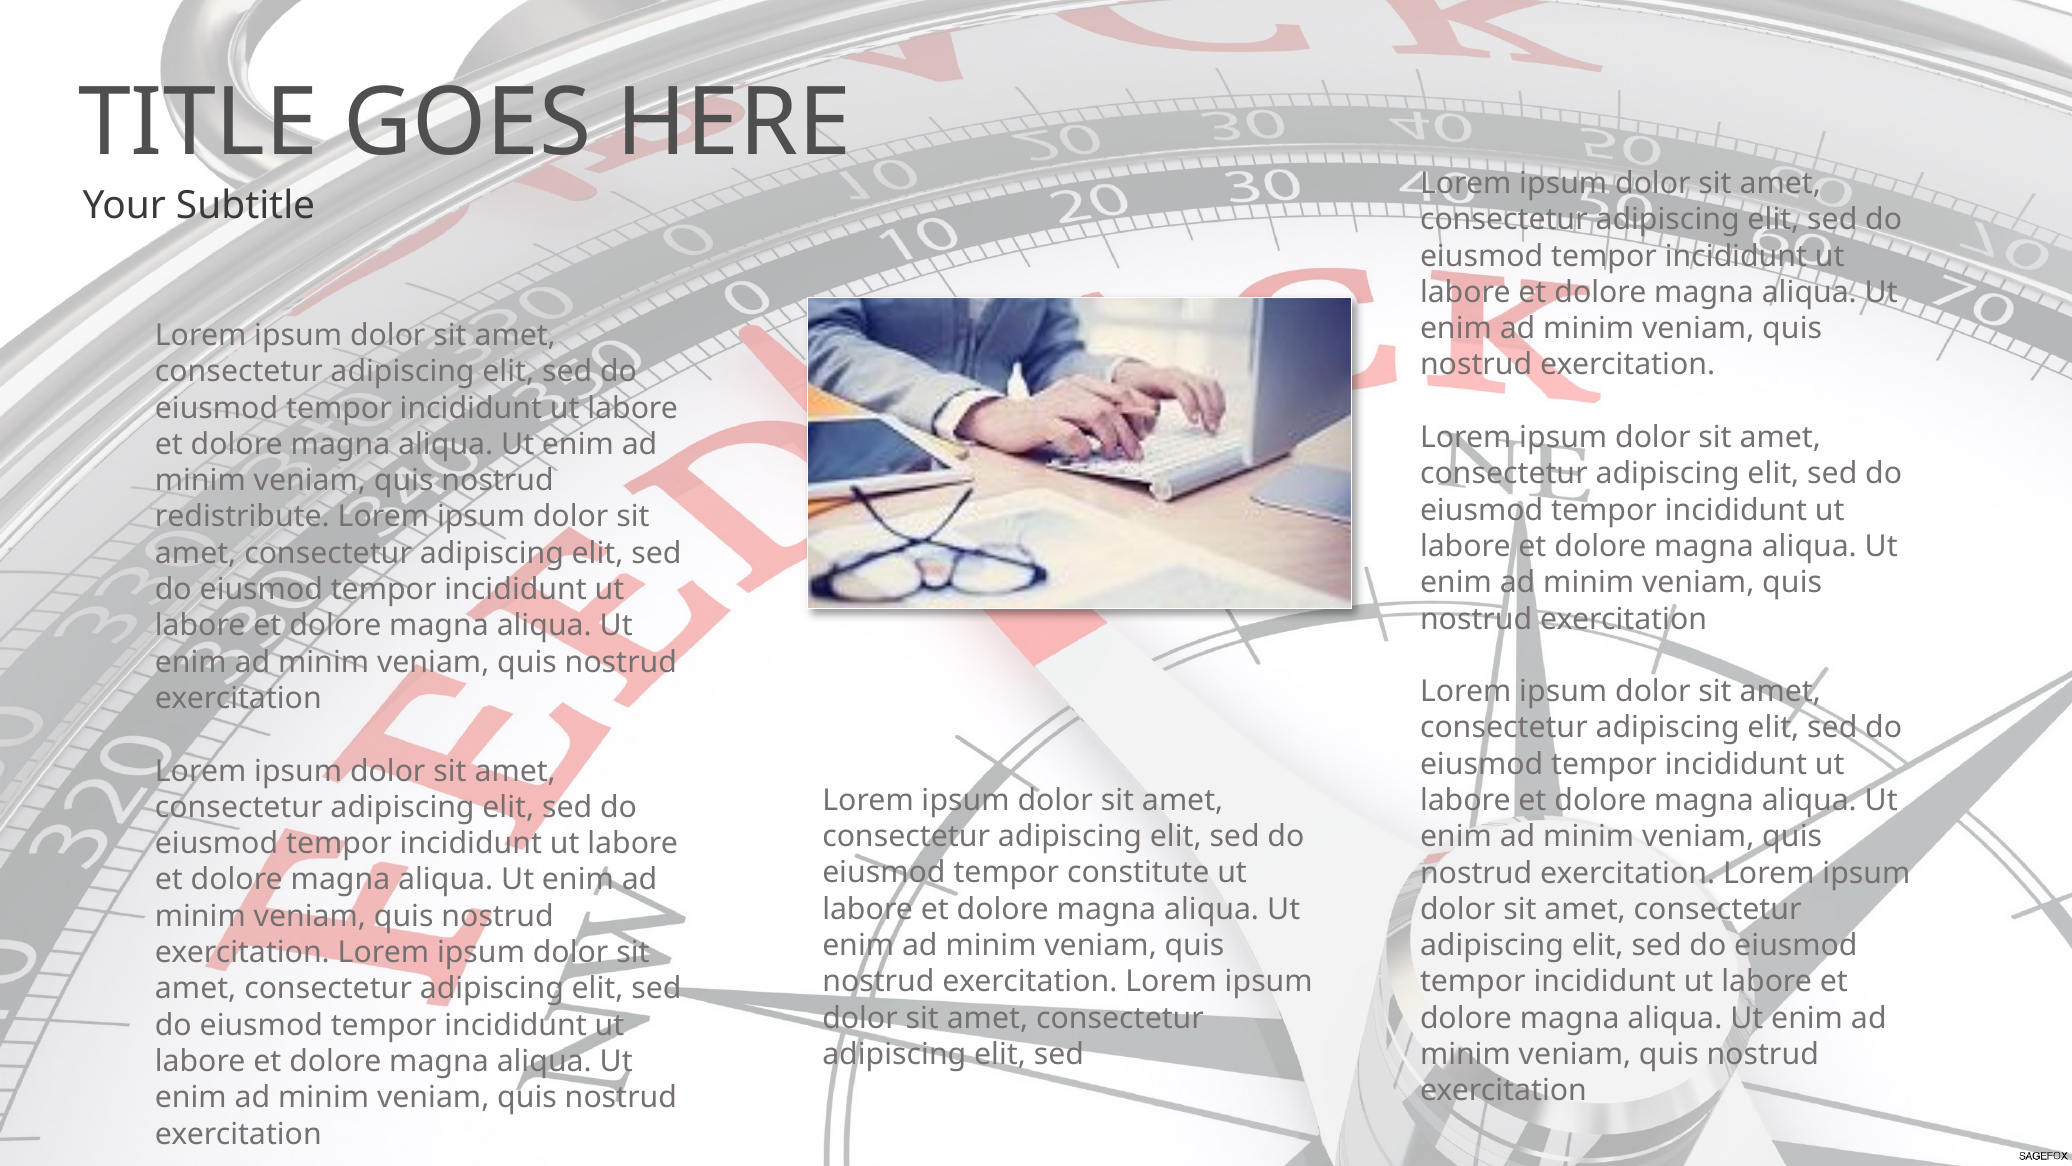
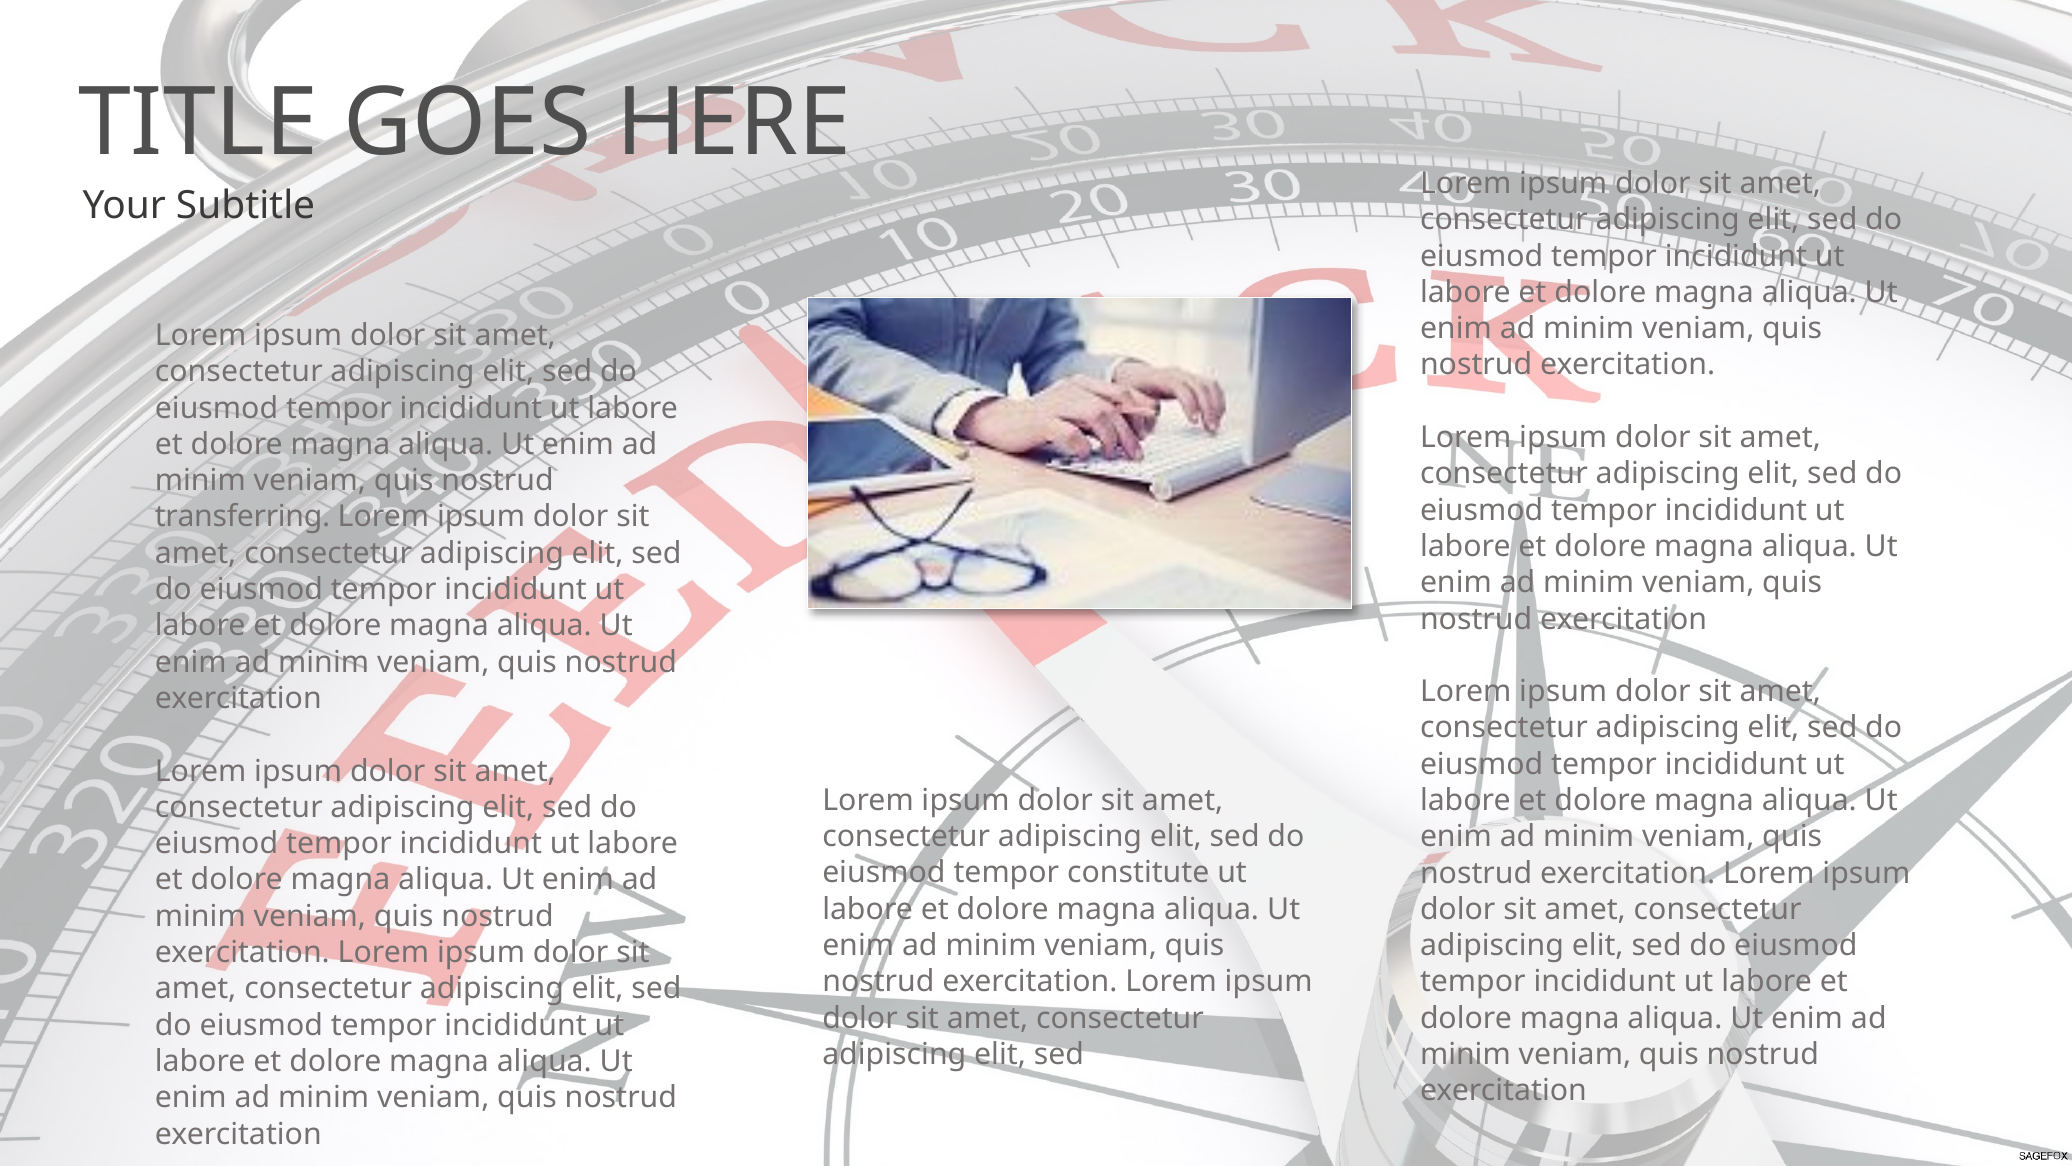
redistribute: redistribute -> transferring
